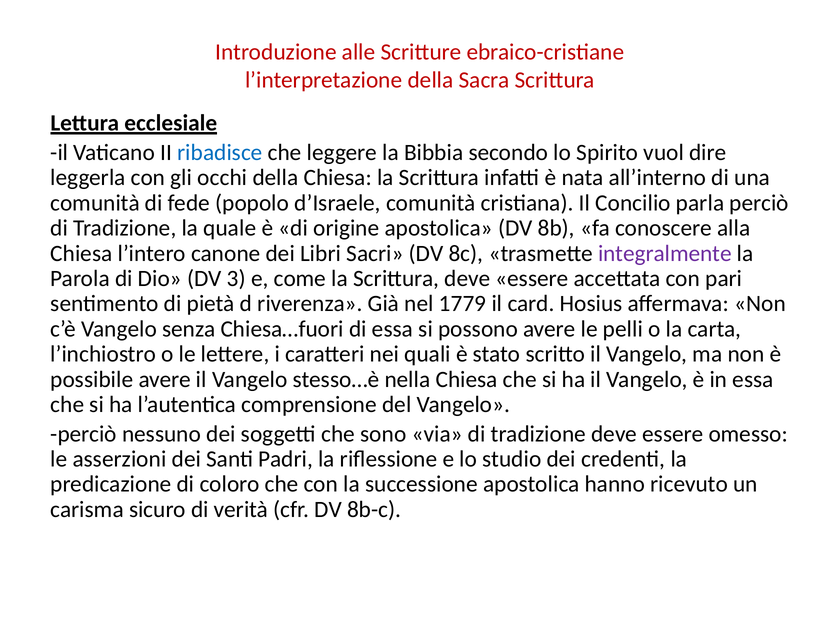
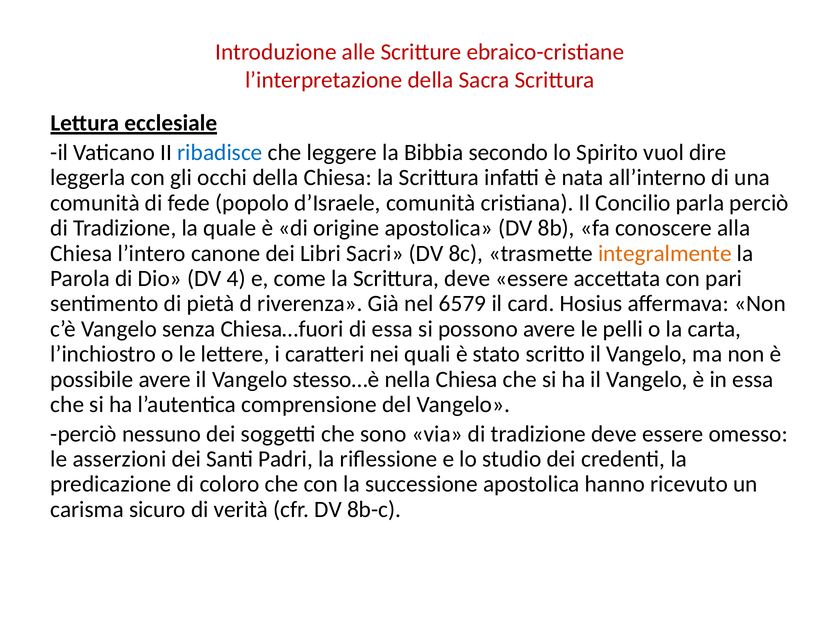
integralmente colour: purple -> orange
3: 3 -> 4
1779: 1779 -> 6579
